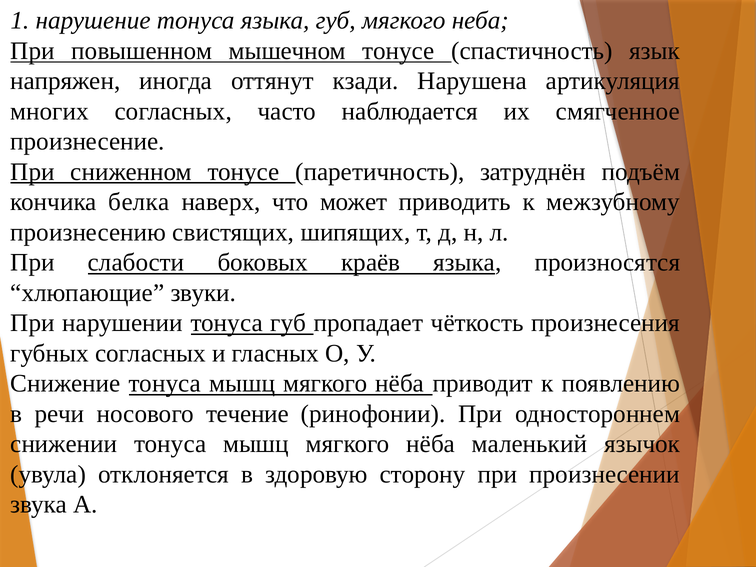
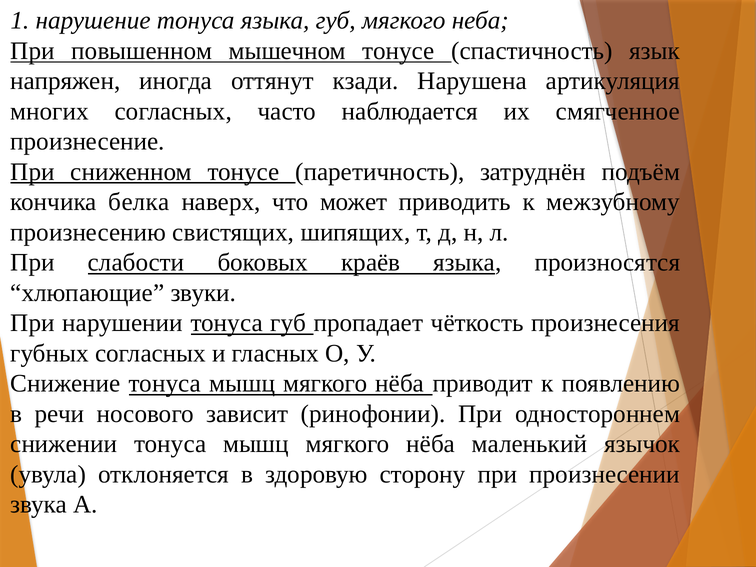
течение: течение -> зависит
